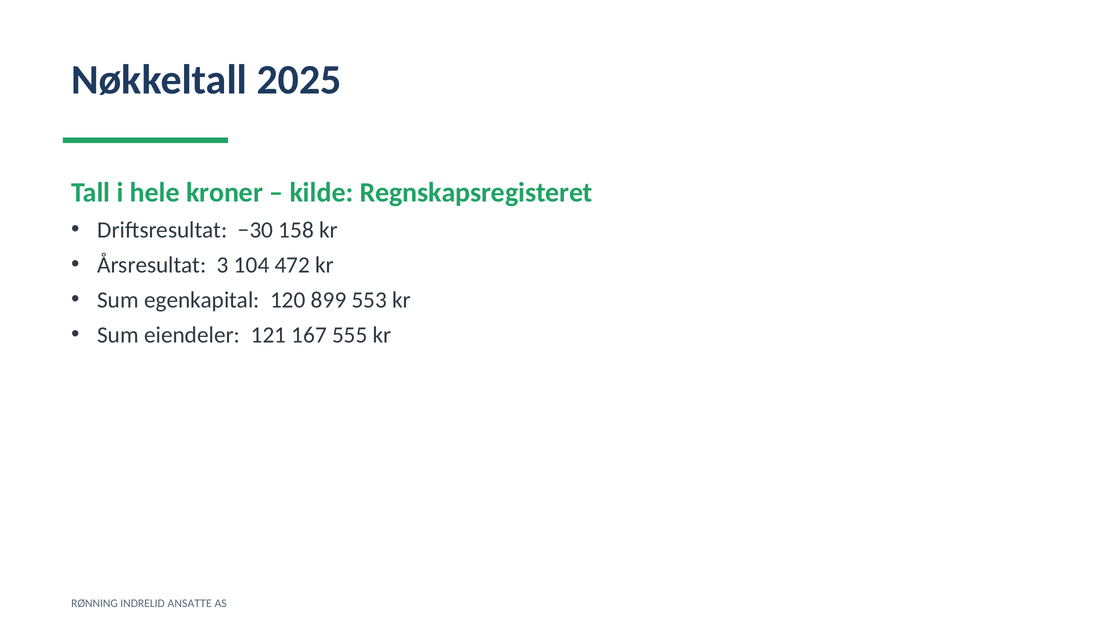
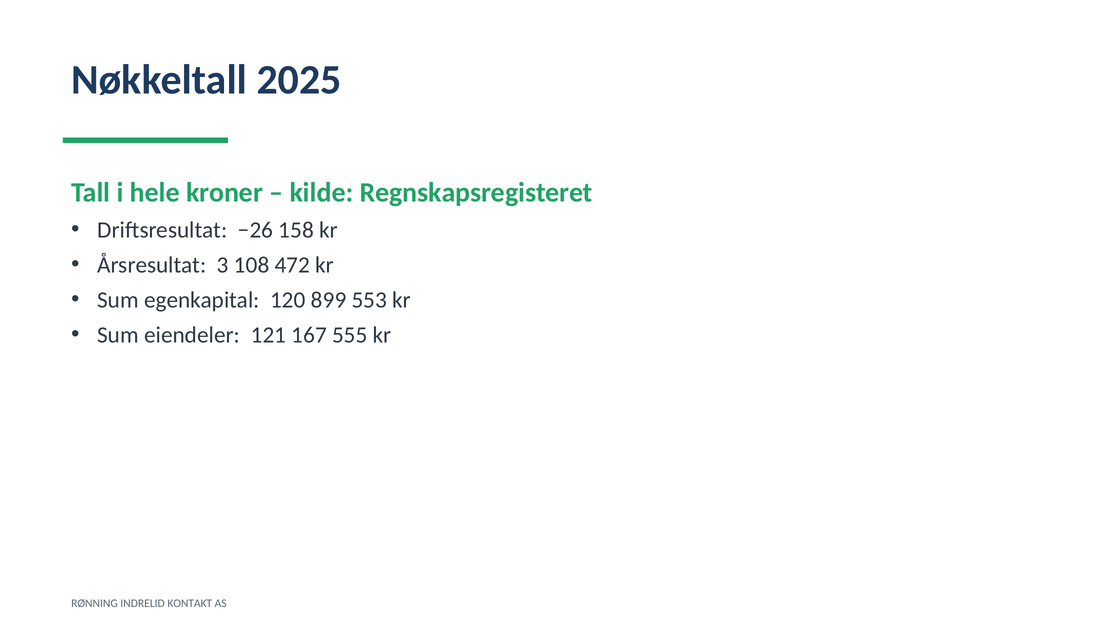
−30: −30 -> −26
104: 104 -> 108
ANSATTE: ANSATTE -> KONTAKT
